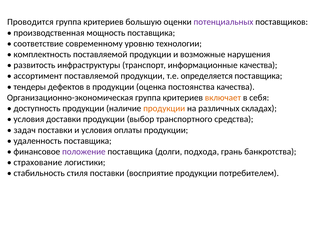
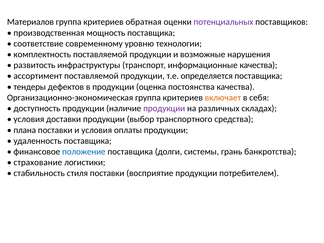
Проводится: Проводится -> Материалов
большую: большую -> обратная
продукции at (164, 108) colour: orange -> purple
задач: задач -> плана
положение colour: purple -> blue
подхода: подхода -> системы
